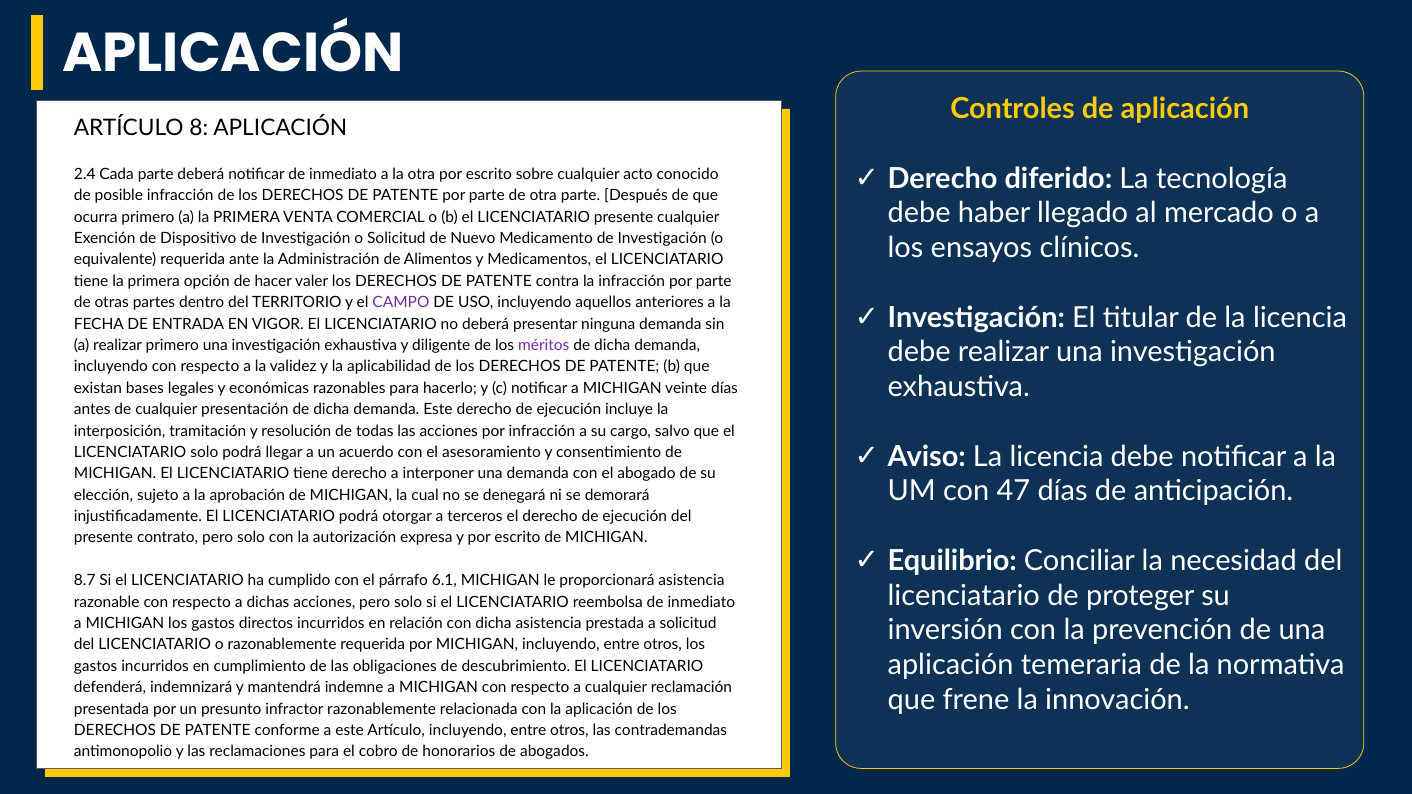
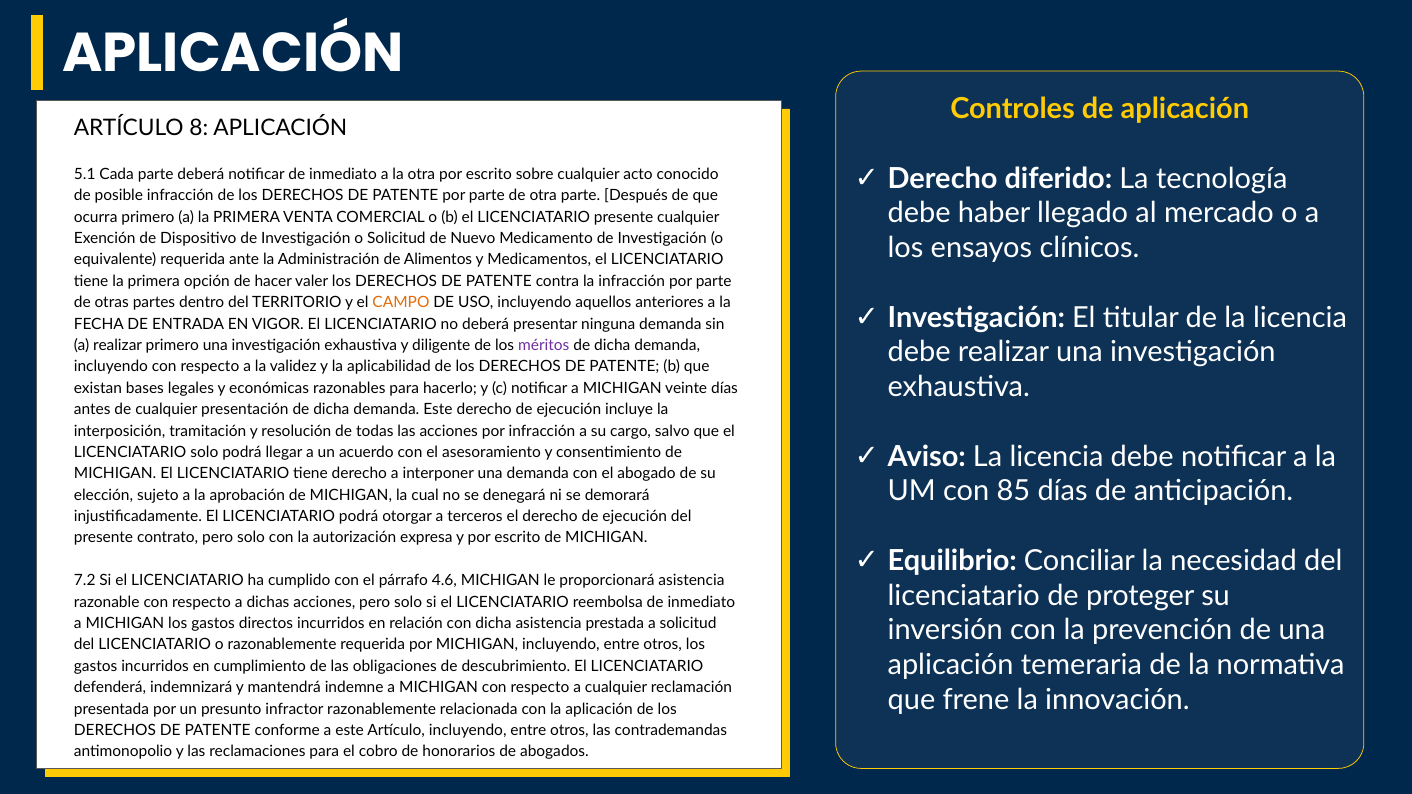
2.4: 2.4 -> 5.1
CAMPO colour: purple -> orange
47: 47 -> 85
8.7: 8.7 -> 7.2
6.1: 6.1 -> 4.6
